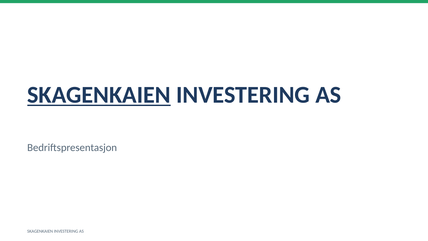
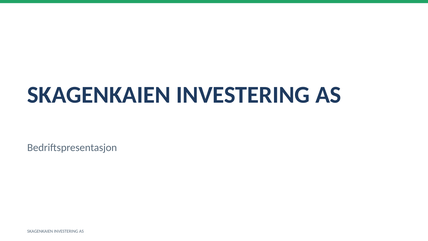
SKAGENKAIEN at (99, 95) underline: present -> none
